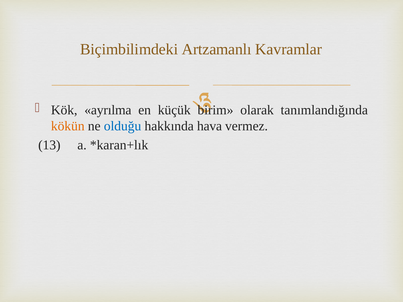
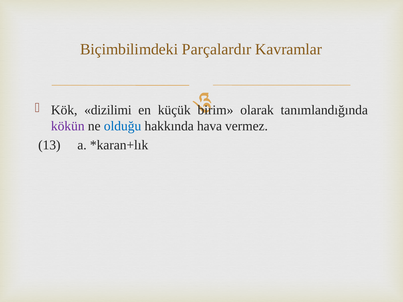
Artzamanlı: Artzamanlı -> Parçalardır
ayrılma: ayrılma -> dizilimi
kökün colour: orange -> purple
